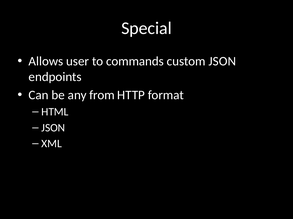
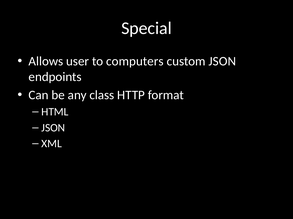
commands: commands -> computers
from: from -> class
